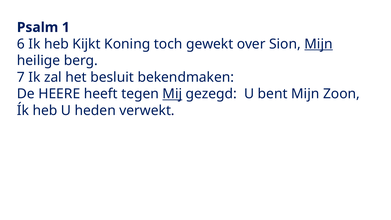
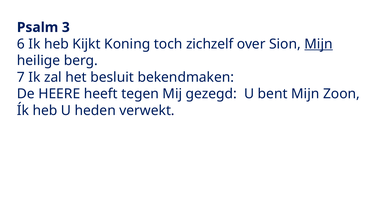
1: 1 -> 3
gewekt: gewekt -> zichzelf
Mij underline: present -> none
